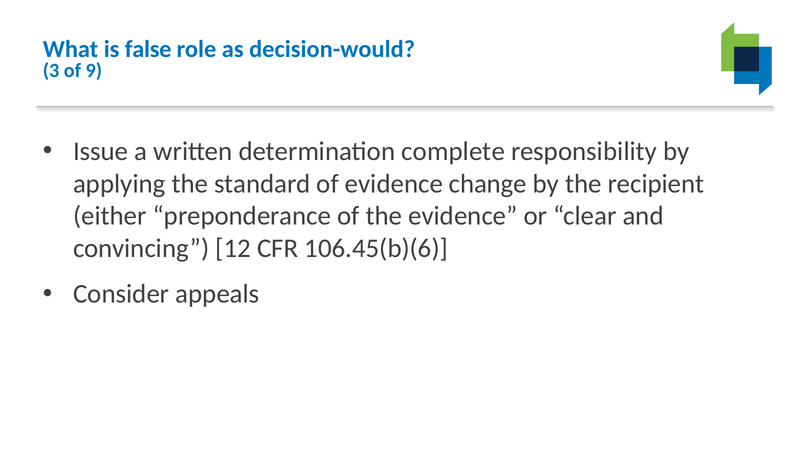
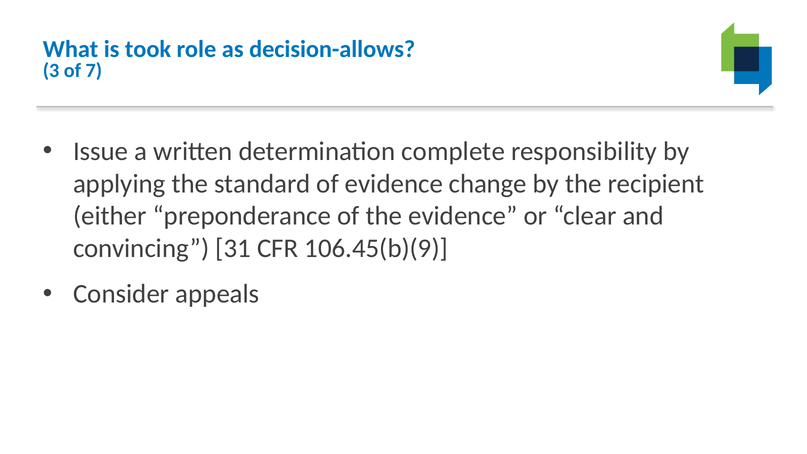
false: false -> took
decision-would: decision-would -> decision-allows
9: 9 -> 7
12: 12 -> 31
106.45(b)(6: 106.45(b)(6 -> 106.45(b)(9
